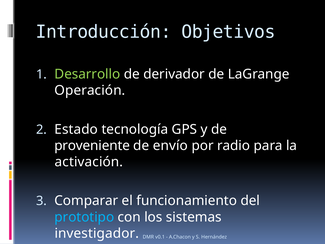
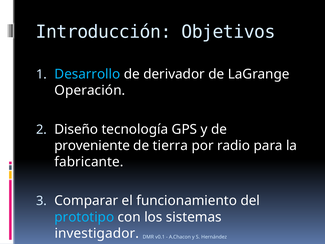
Desarrollo colour: light green -> light blue
Estado: Estado -> Diseño
envío: envío -> tierra
activación: activación -> fabricante
